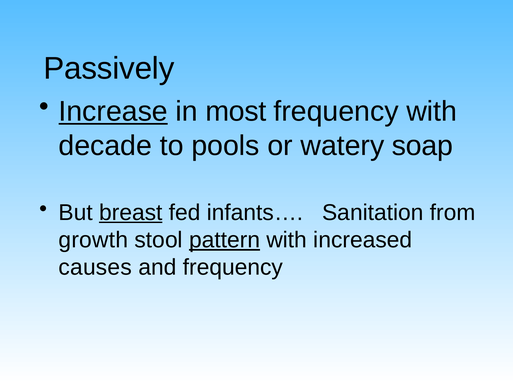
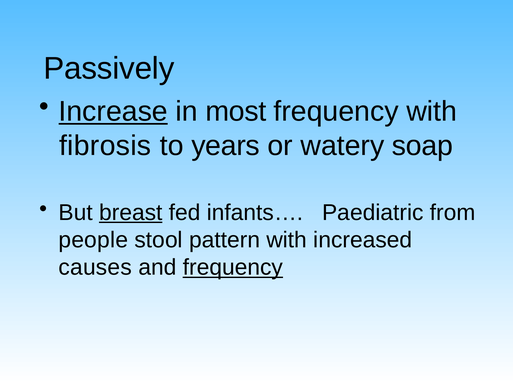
decade: decade -> fibrosis
pools: pools -> years
Sanitation: Sanitation -> Paediatric
growth: growth -> people
pattern underline: present -> none
frequency at (233, 267) underline: none -> present
